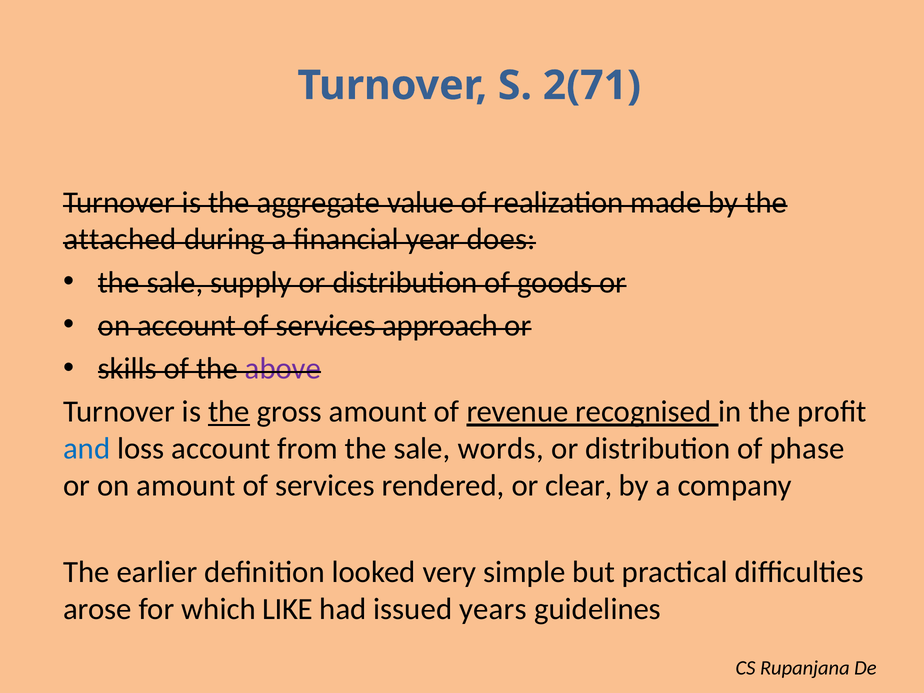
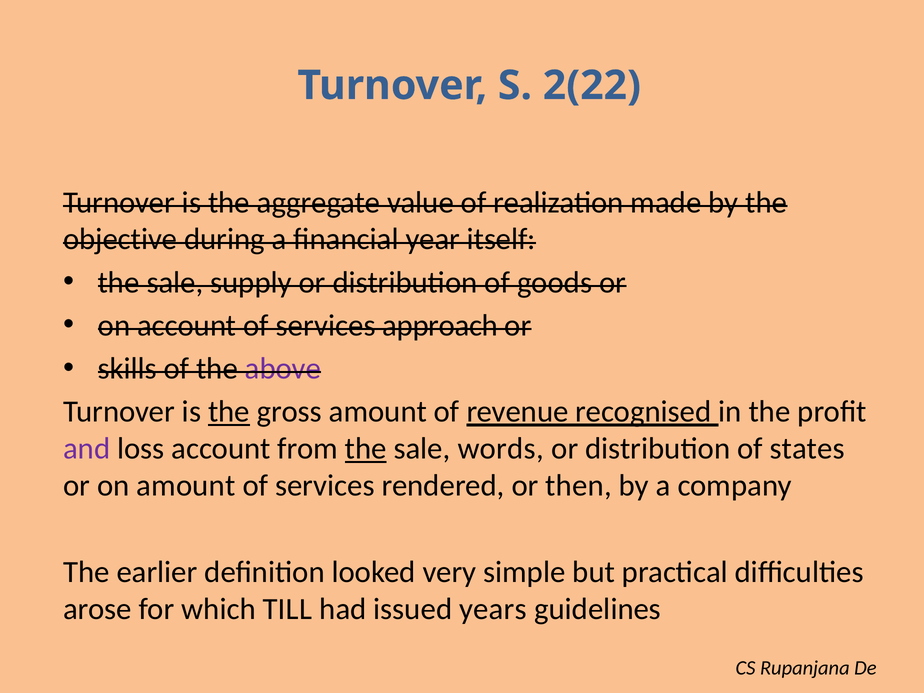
2(71: 2(71 -> 2(22
attached: attached -> objective
does: does -> itself
and colour: blue -> purple
the at (366, 449) underline: none -> present
phase: phase -> states
clear: clear -> then
LIKE: LIKE -> TILL
